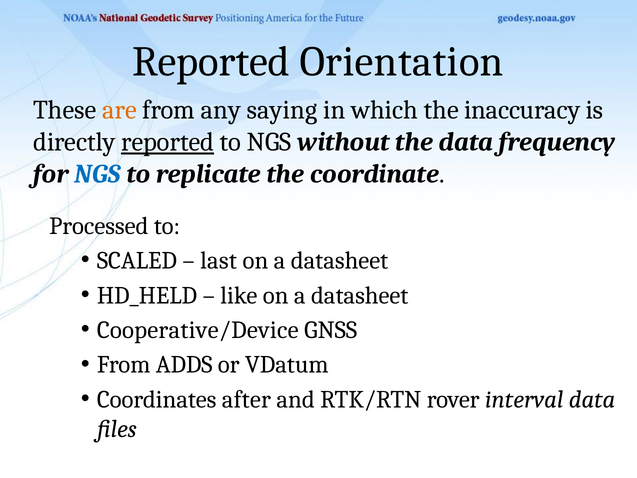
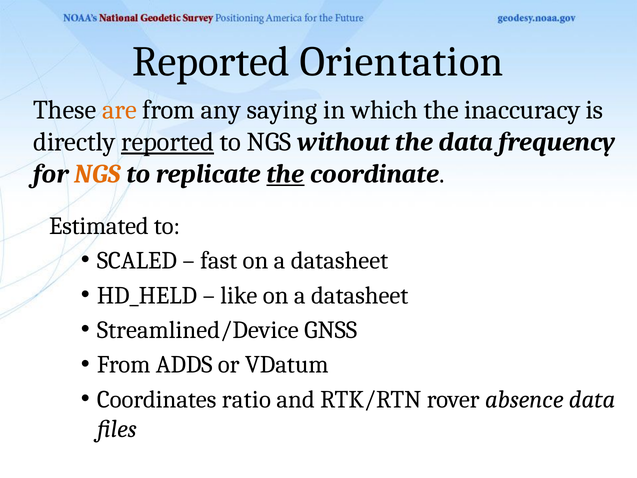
NGS at (98, 174) colour: blue -> orange
the at (285, 174) underline: none -> present
Processed: Processed -> Estimated
last: last -> fast
Cooperative/Device: Cooperative/Device -> Streamlined/Device
after: after -> ratio
interval: interval -> absence
